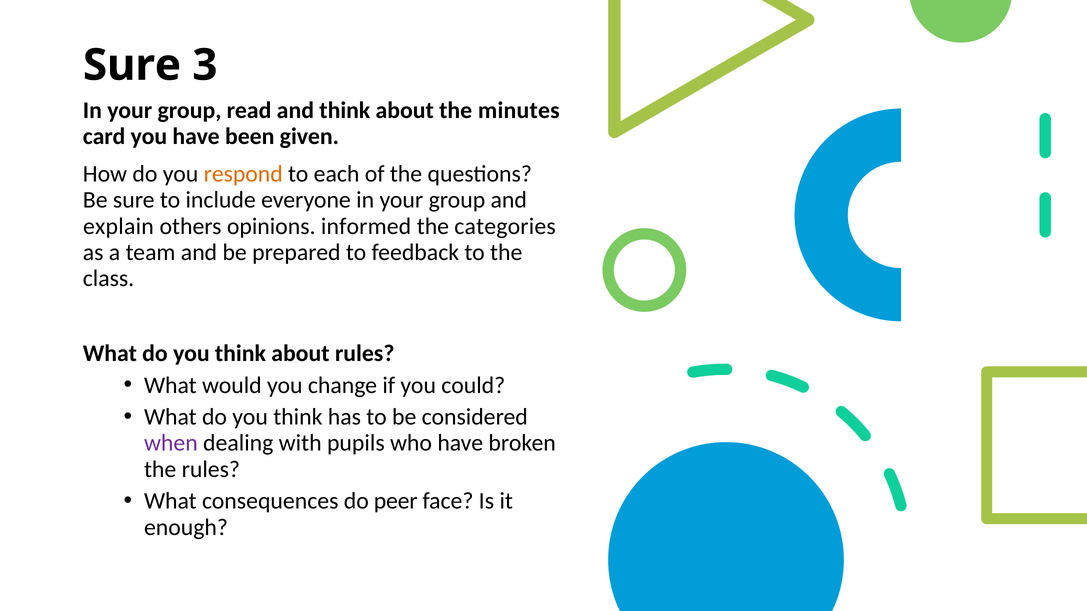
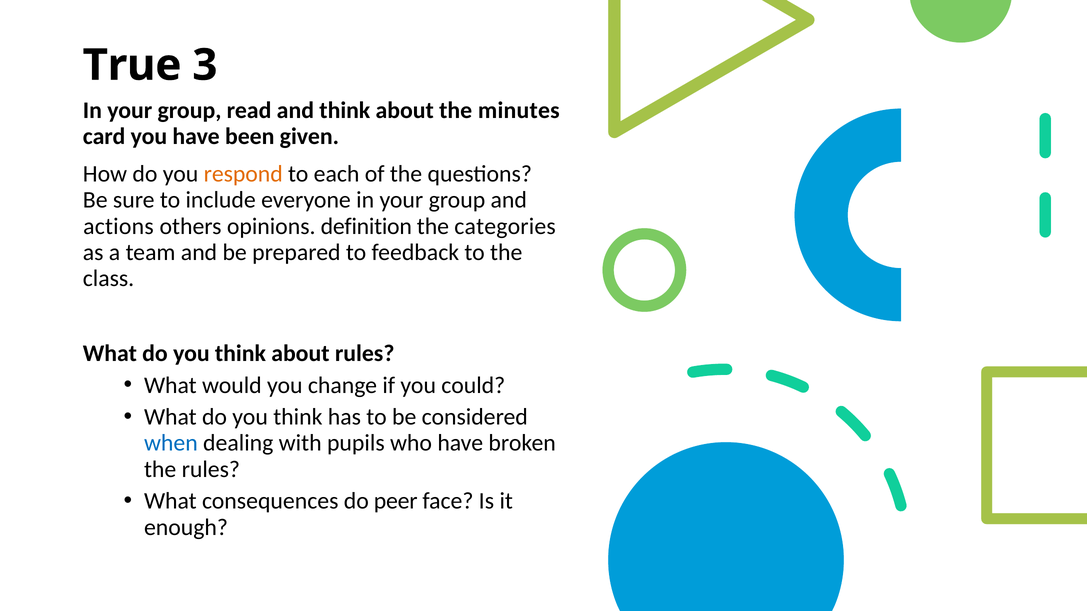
Sure at (132, 65): Sure -> True
explain: explain -> actions
informed: informed -> definition
when colour: purple -> blue
